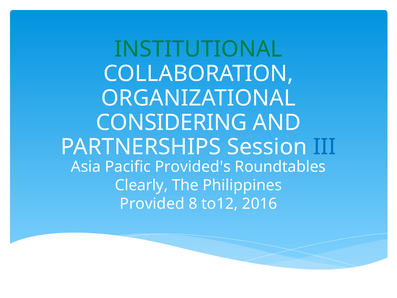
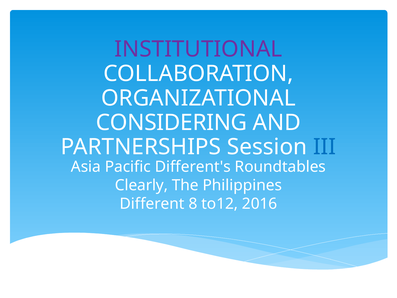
INSTITUTIONAL colour: green -> purple
Provided's: Provided's -> Different's
Provided: Provided -> Different
